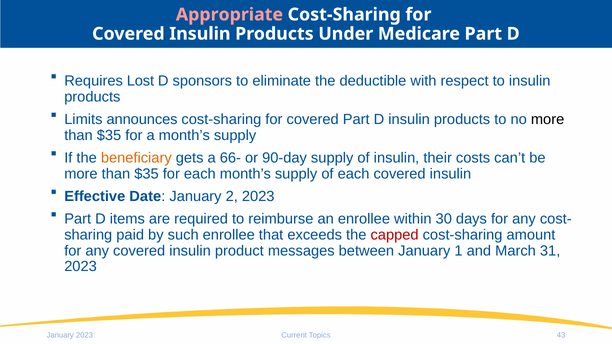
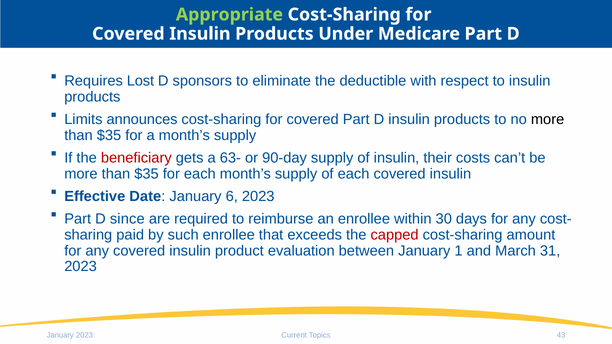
Appropriate colour: pink -> light green
beneficiary colour: orange -> red
66-: 66- -> 63-
2: 2 -> 6
items: items -> since
messages: messages -> evaluation
